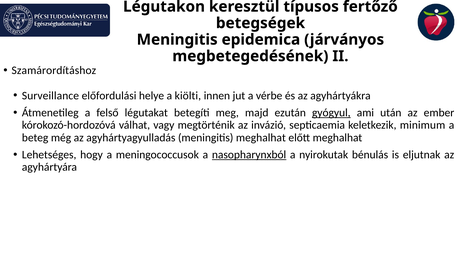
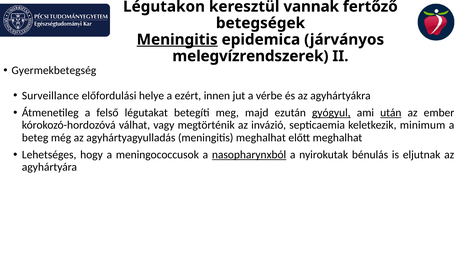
típusos: típusos -> vannak
Meningitis at (177, 40) underline: none -> present
megbetegedésének: megbetegedésének -> melegvízrendszerek
Szamárordításhoz: Szamárordításhoz -> Gyermekbetegség
kiölti: kiölti -> ezért
után underline: none -> present
